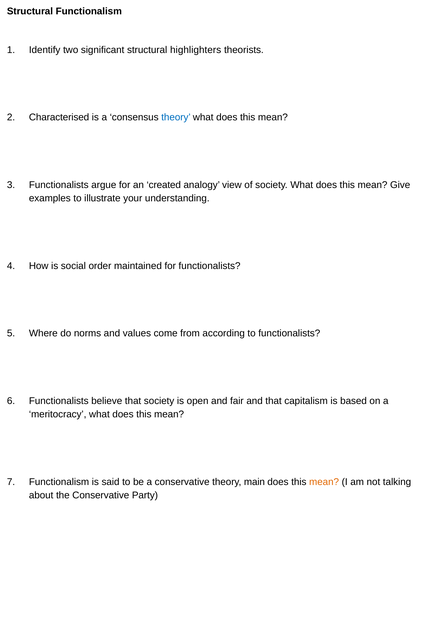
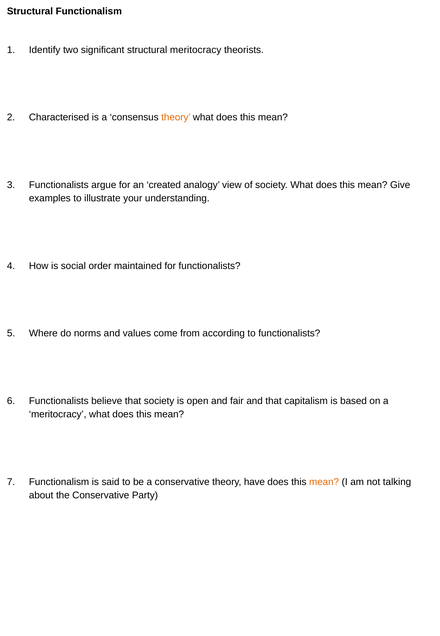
structural highlighters: highlighters -> meritocracy
theory at (176, 117) colour: blue -> orange
main: main -> have
